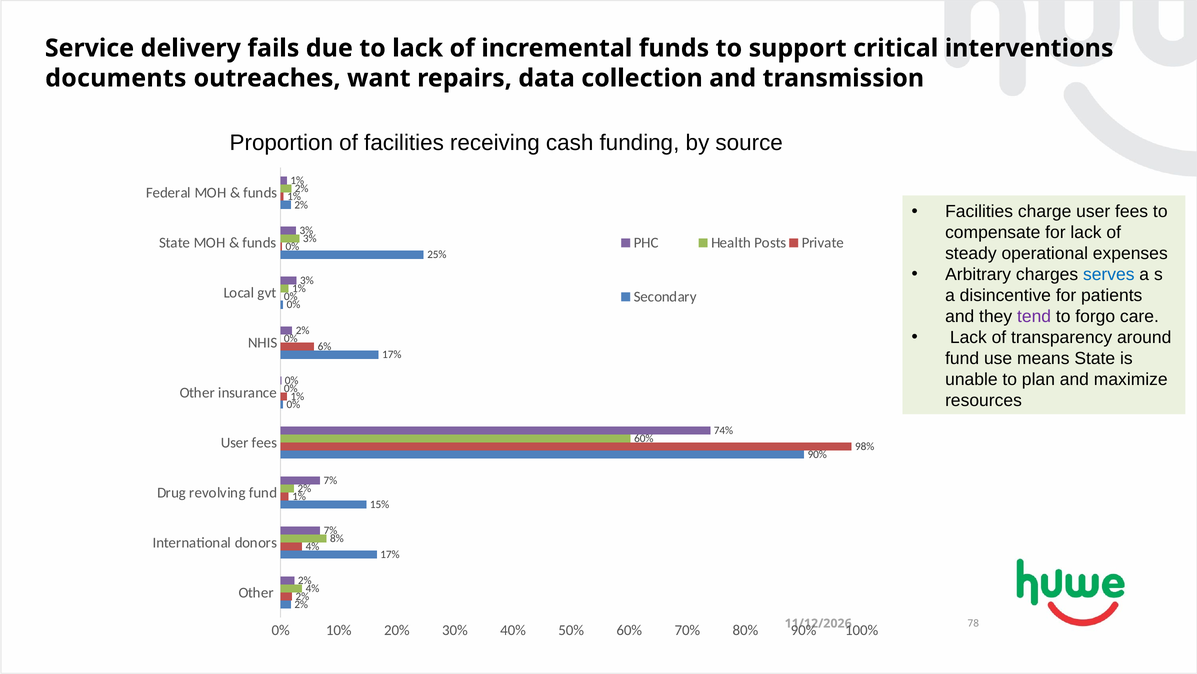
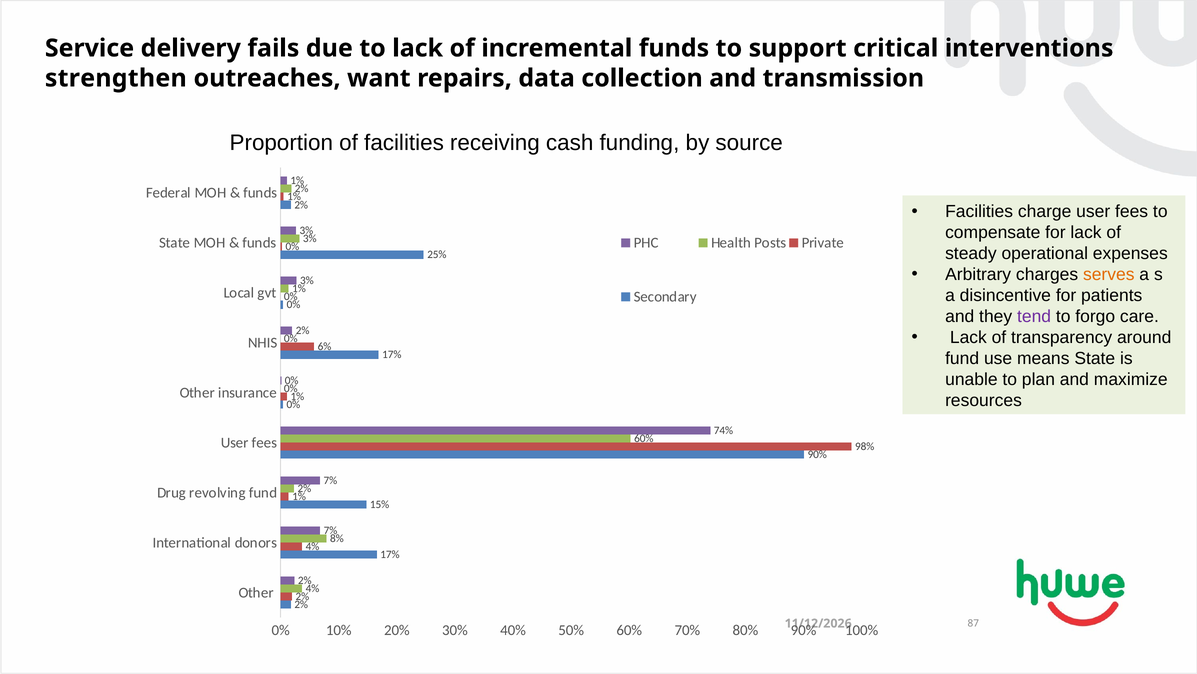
documents: documents -> strengthen
serves colour: blue -> orange
78: 78 -> 87
